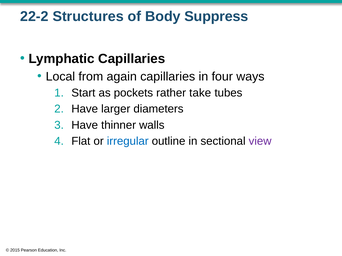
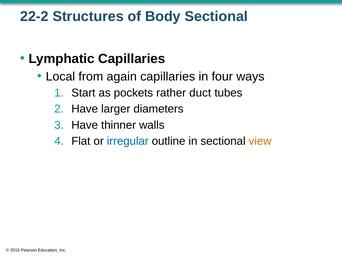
Body Suppress: Suppress -> Sectional
take: take -> duct
view colour: purple -> orange
